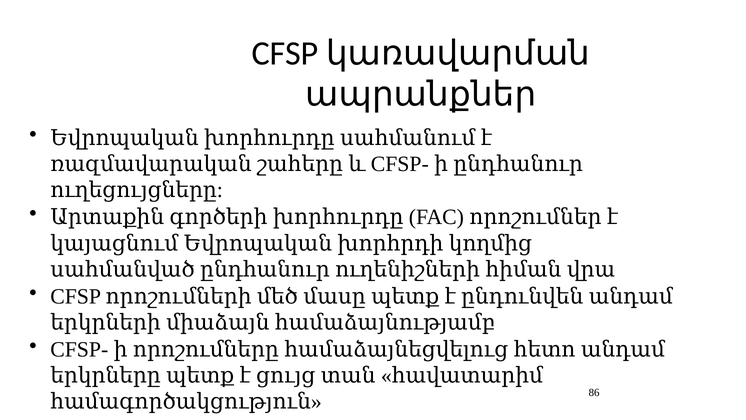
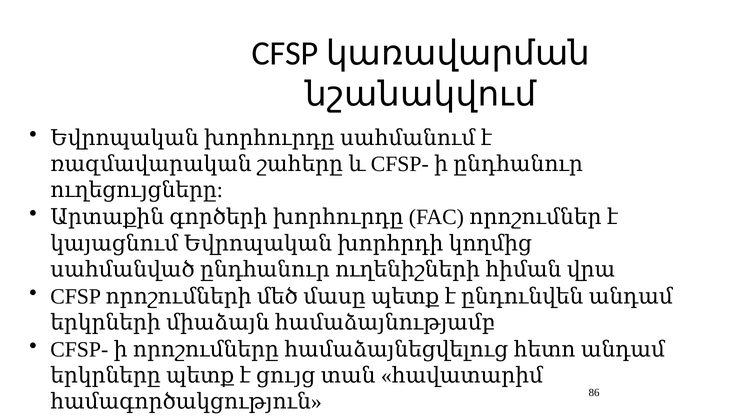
ապրանքներ: ապրանքներ -> նշանակվում
